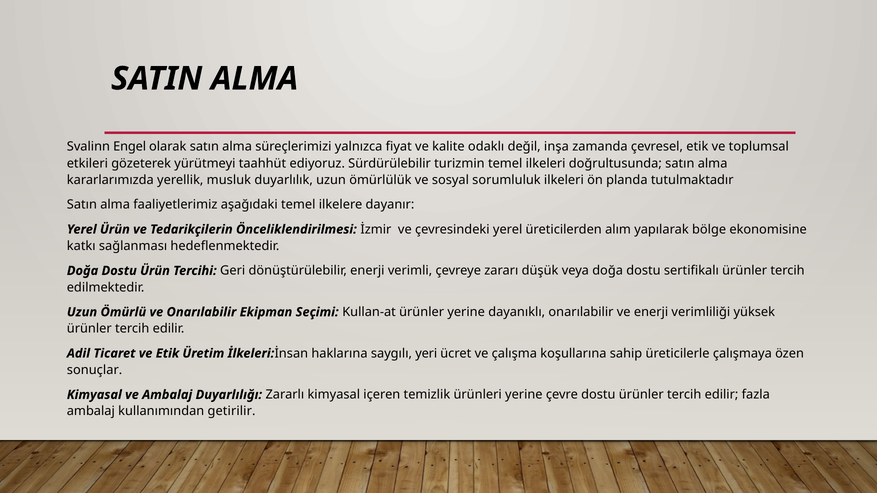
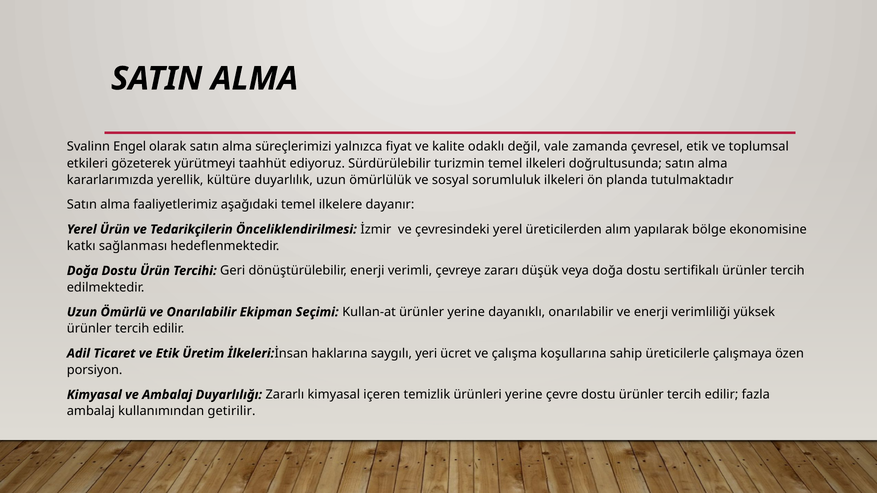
inşa: inşa -> vale
musluk: musluk -> kültüre
sonuçlar: sonuçlar -> porsiyon
